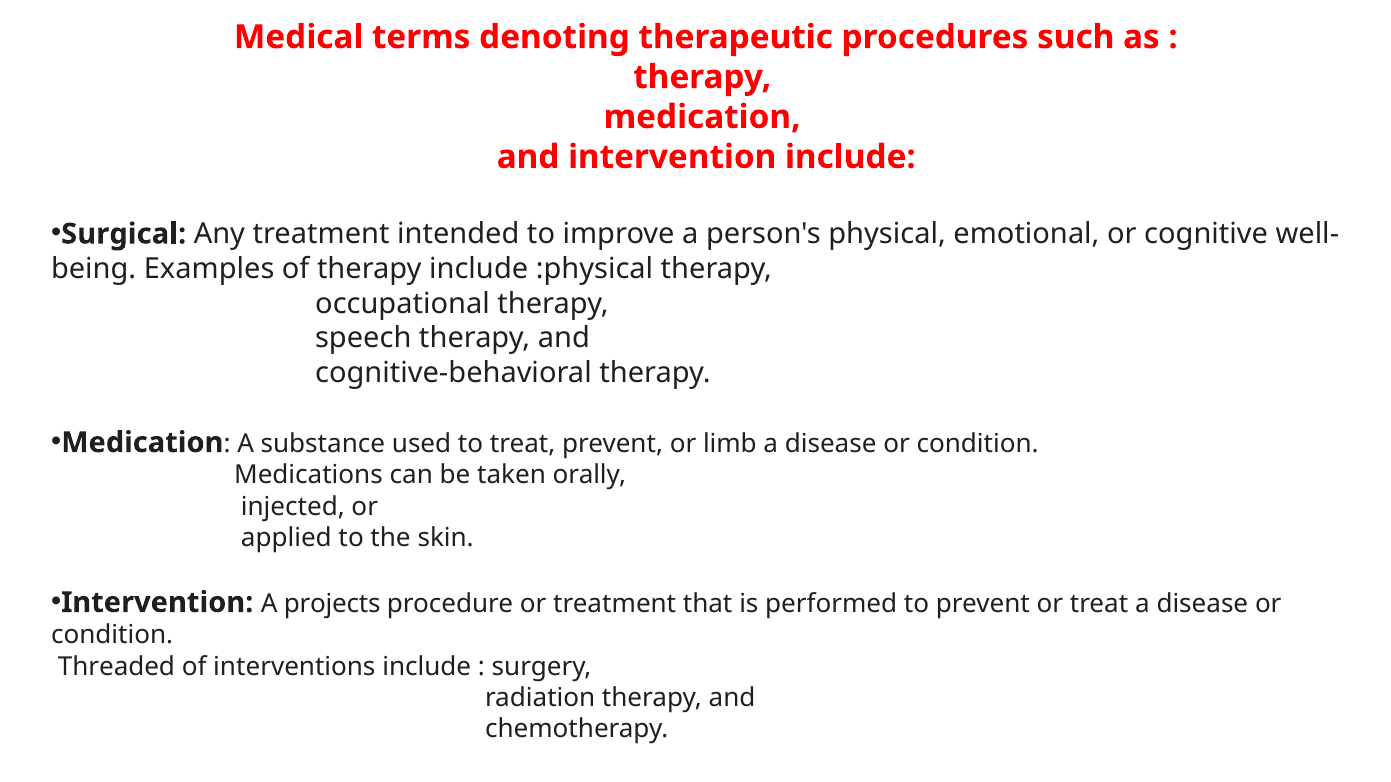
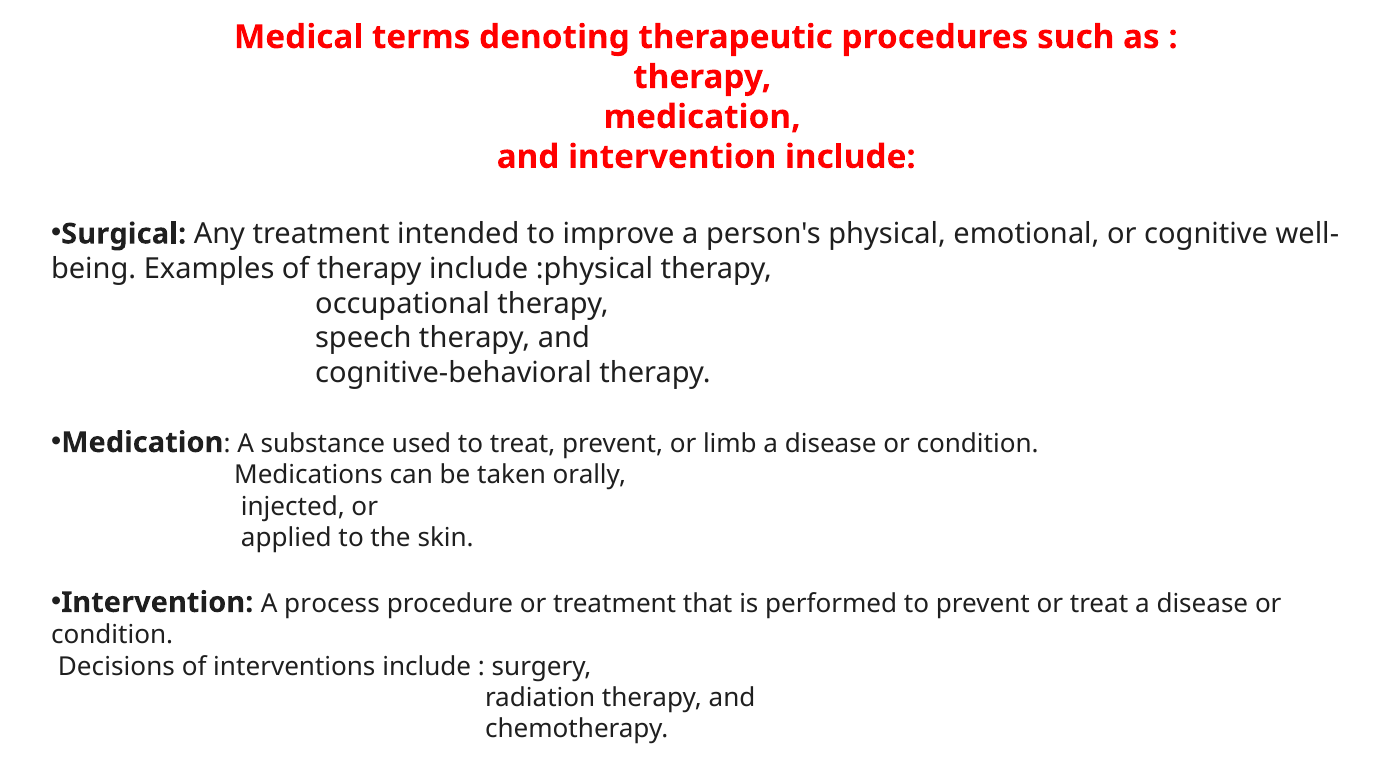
projects: projects -> process
Threaded: Threaded -> Decisions
